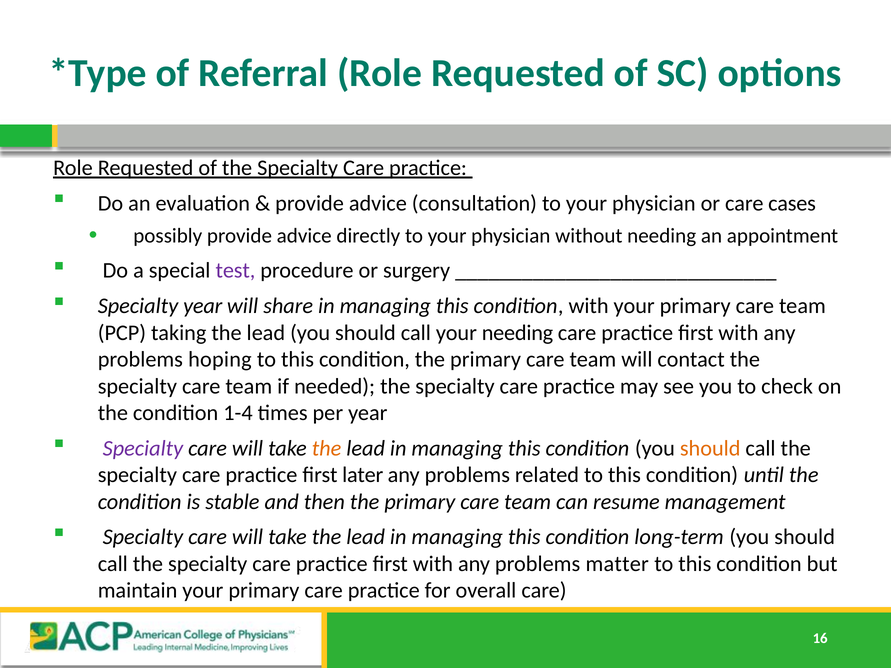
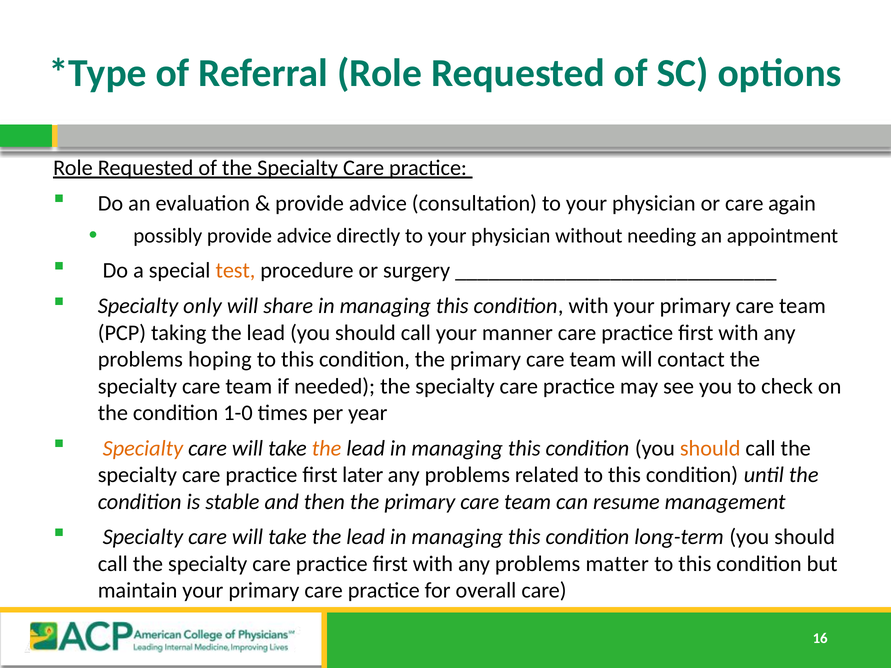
cases: cases -> again
test colour: purple -> orange
Specialty year: year -> only
your needing: needing -> manner
1-4: 1-4 -> 1-0
Specialty at (143, 448) colour: purple -> orange
